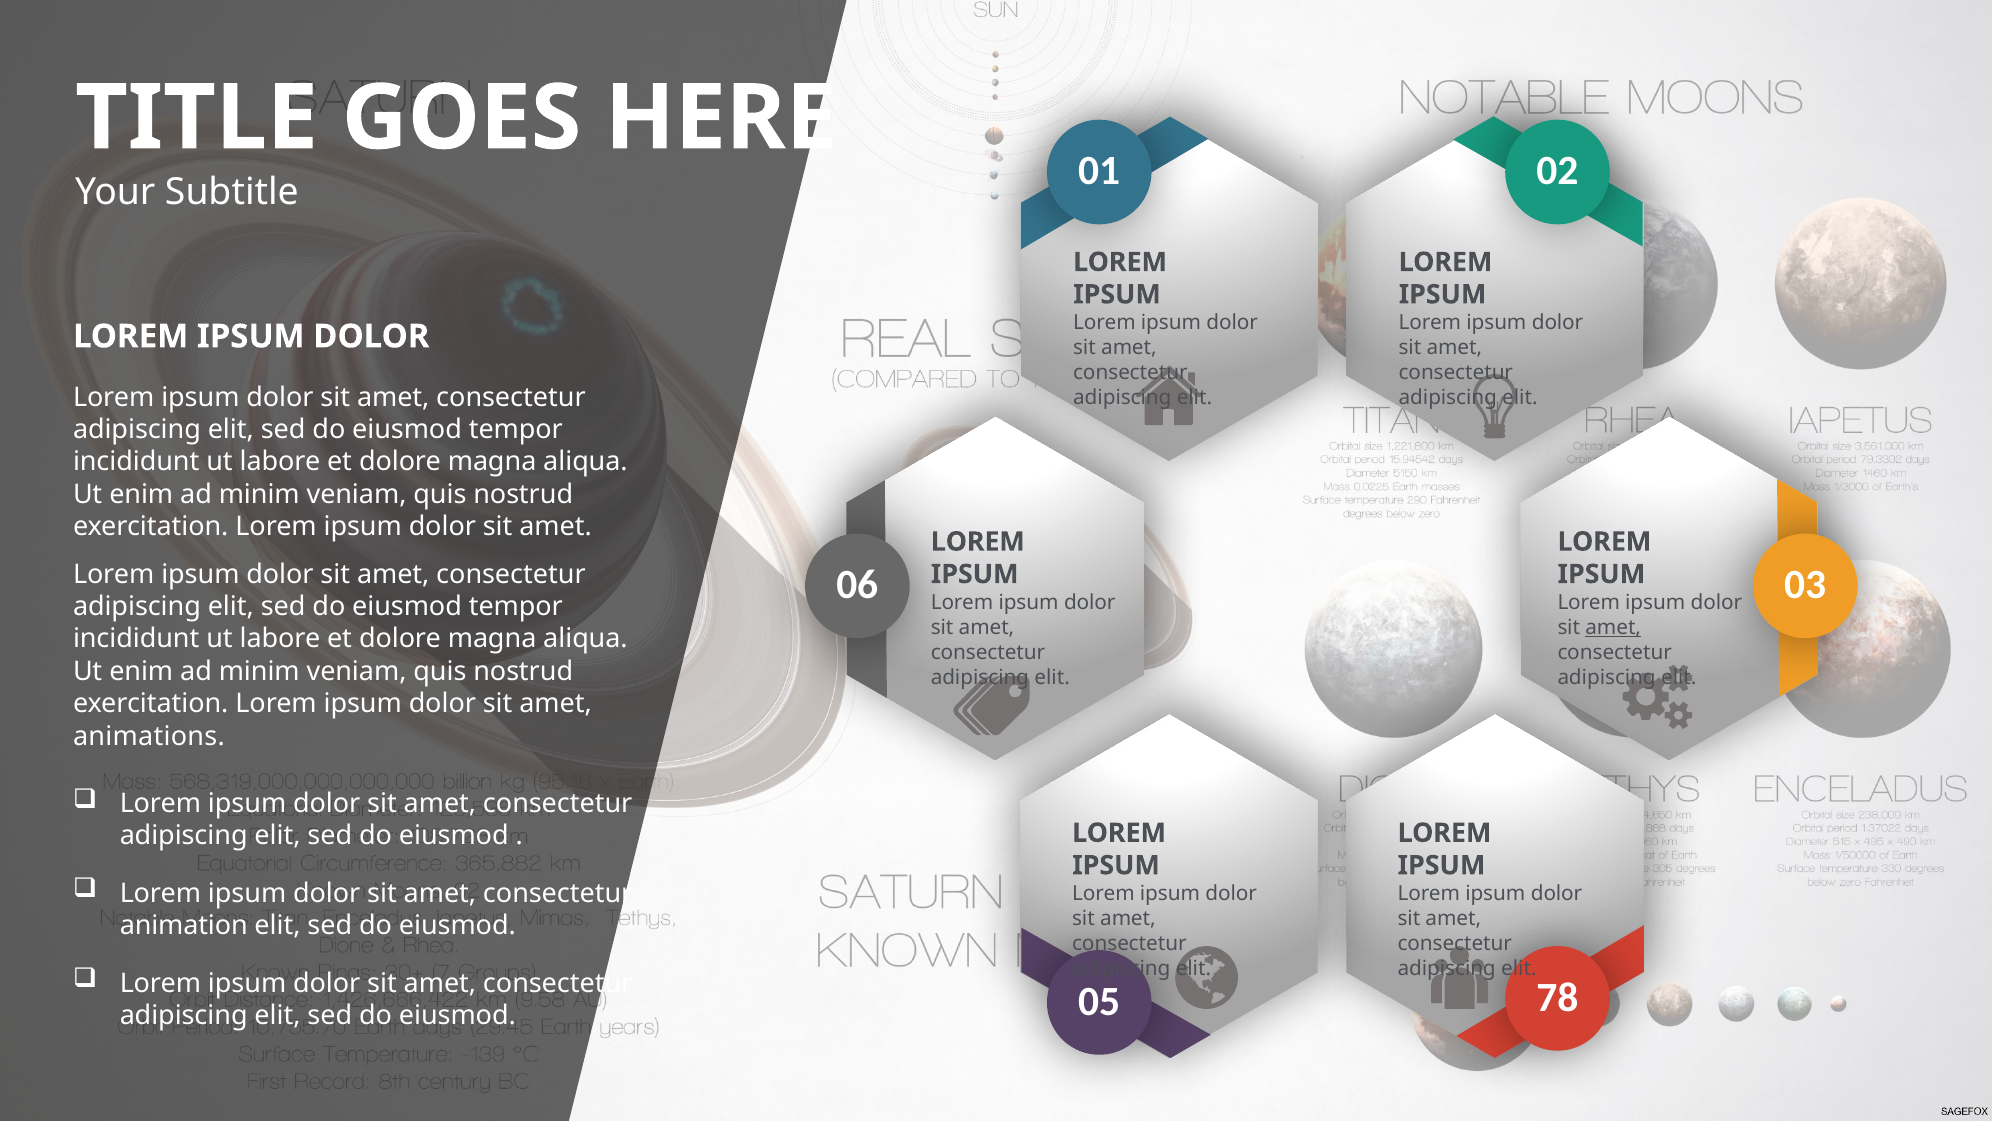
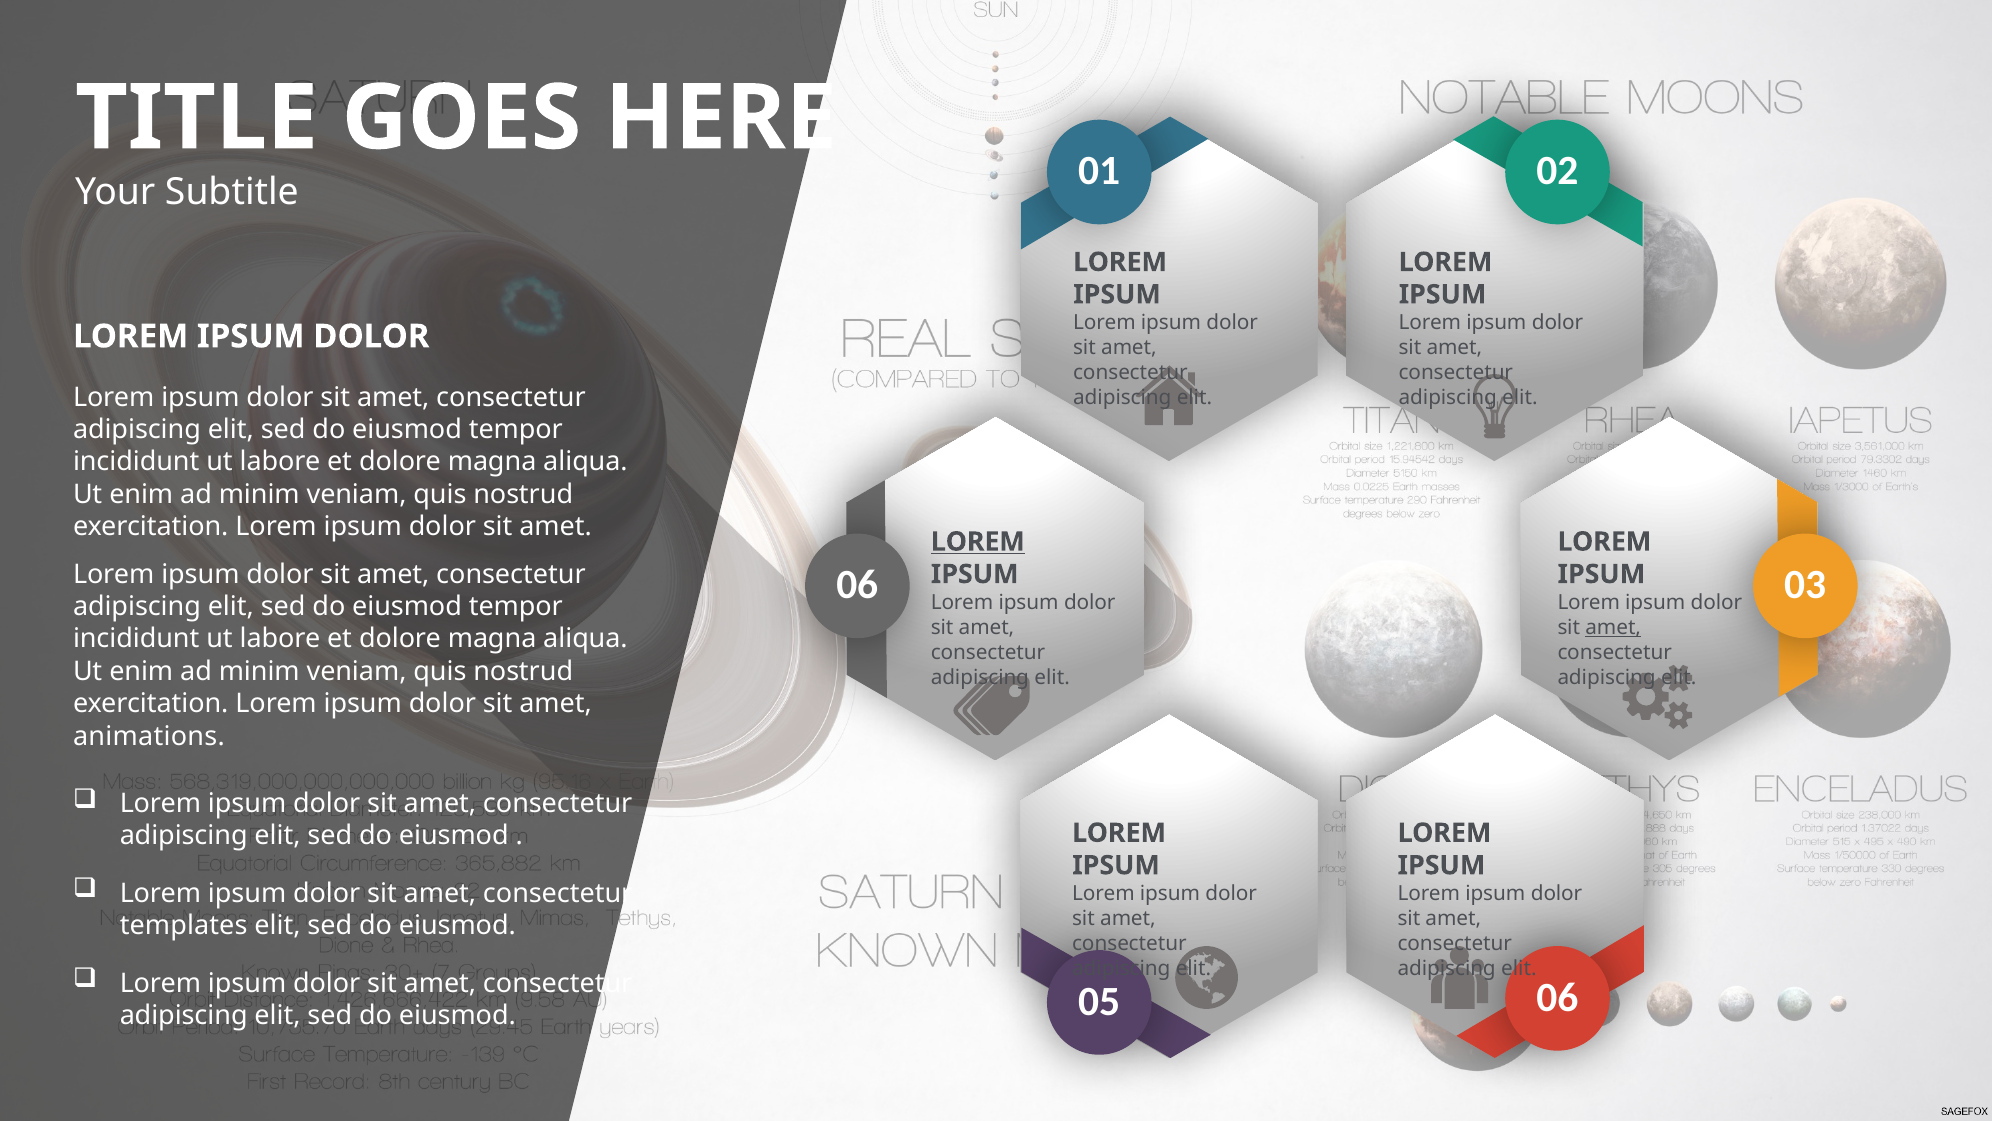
LOREM at (978, 542) underline: none -> present
animation: animation -> templates
05 78: 78 -> 06
